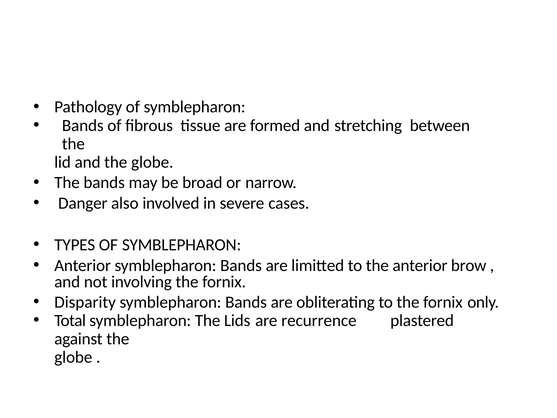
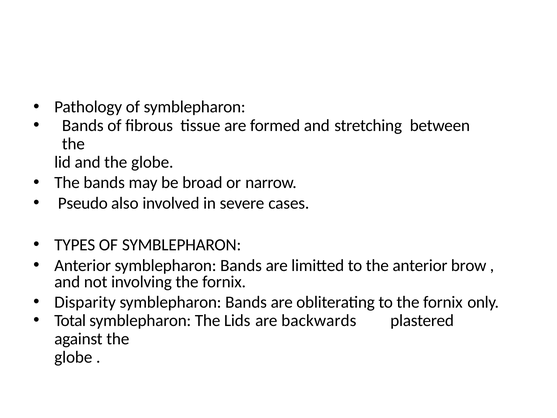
Danger: Danger -> Pseudo
recurrence: recurrence -> backwards
